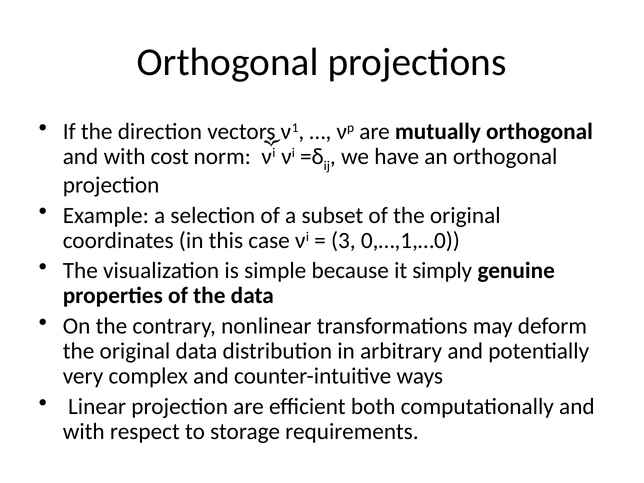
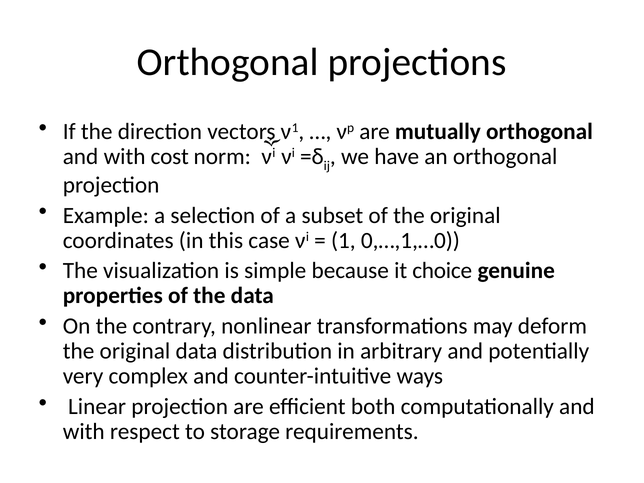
3: 3 -> 1
simply: simply -> choice
